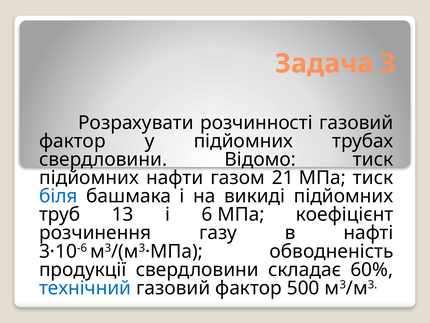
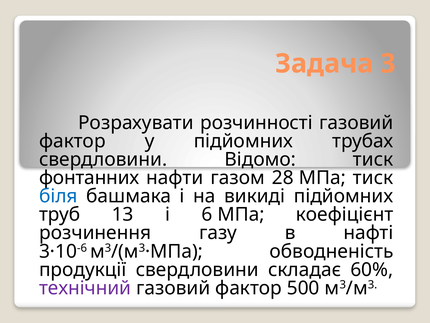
підйомних at (89, 178): підйомних -> фонтанних
21: 21 -> 28
технічний colour: blue -> purple
